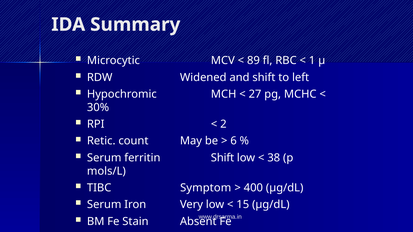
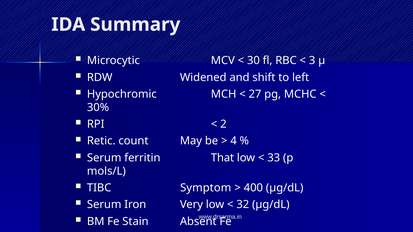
89: 89 -> 30
1: 1 -> 3
6: 6 -> 4
ferritin Shift: Shift -> That
38: 38 -> 33
15: 15 -> 32
